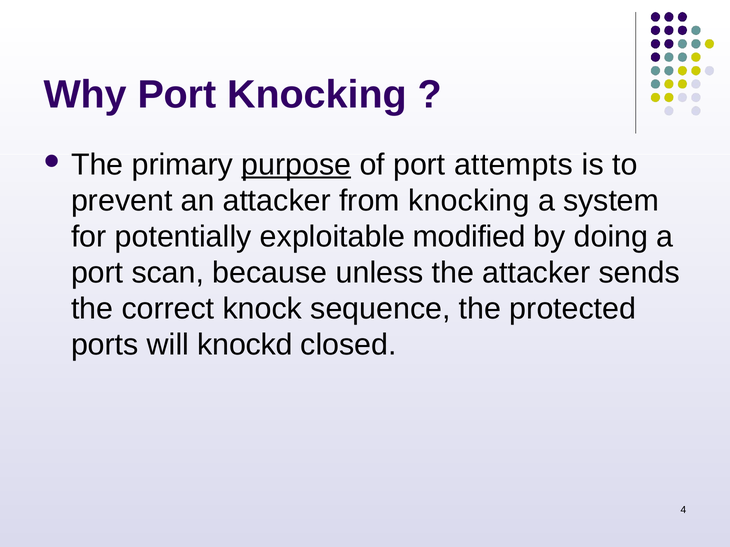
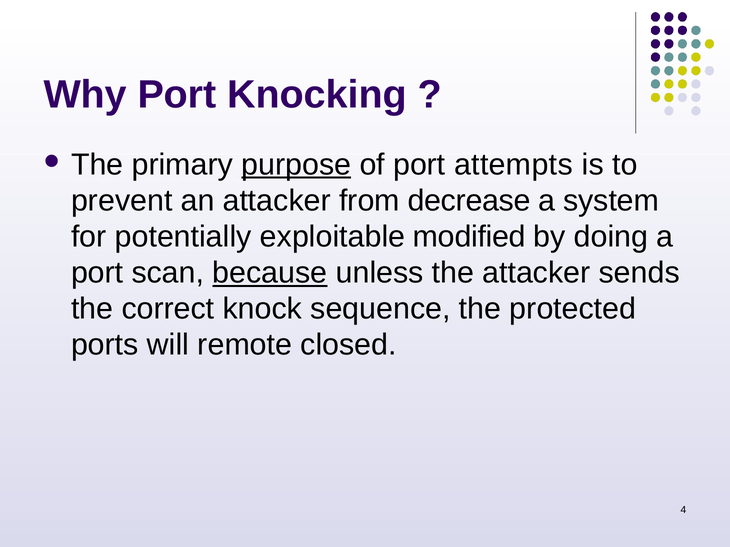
from knocking: knocking -> decrease
because underline: none -> present
knockd: knockd -> remote
